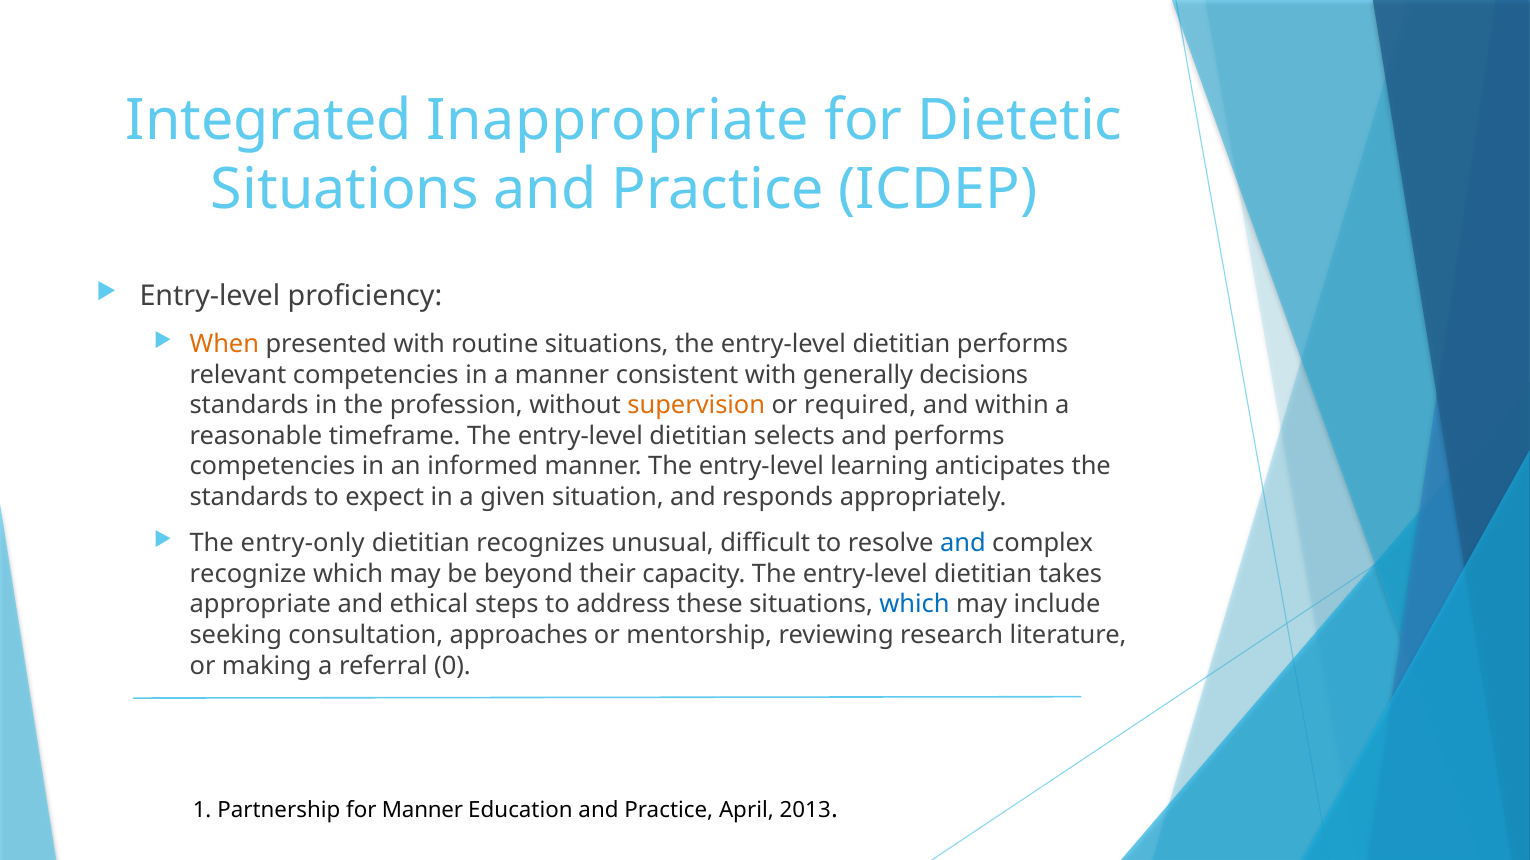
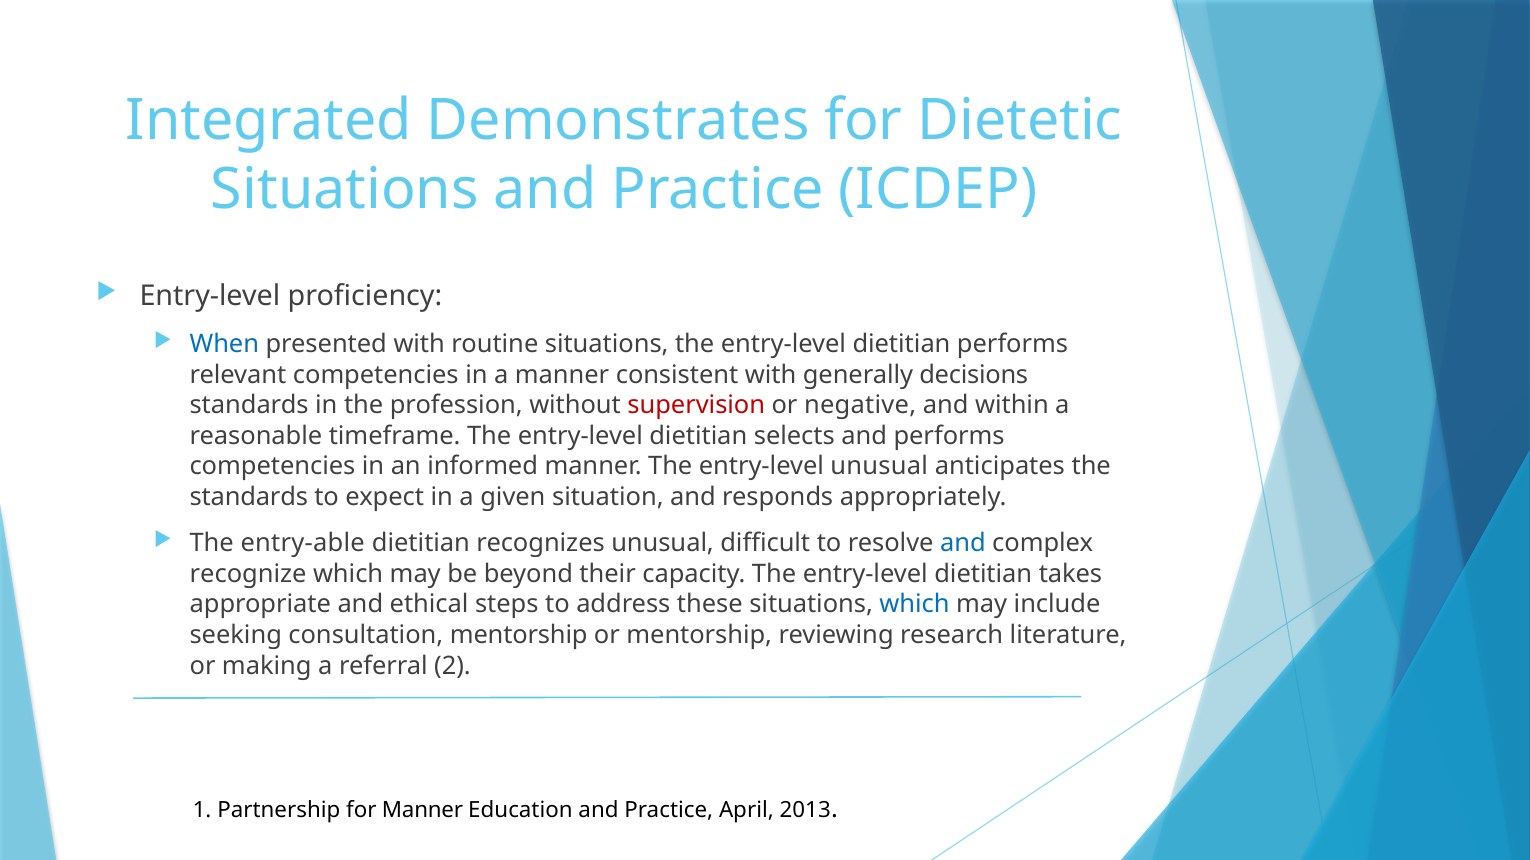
Inappropriate: Inappropriate -> Demonstrates
When colour: orange -> blue
supervision colour: orange -> red
required: required -> negative
entry-level learning: learning -> unusual
entry-only: entry-only -> entry-able
consultation approaches: approaches -> mentorship
0: 0 -> 2
